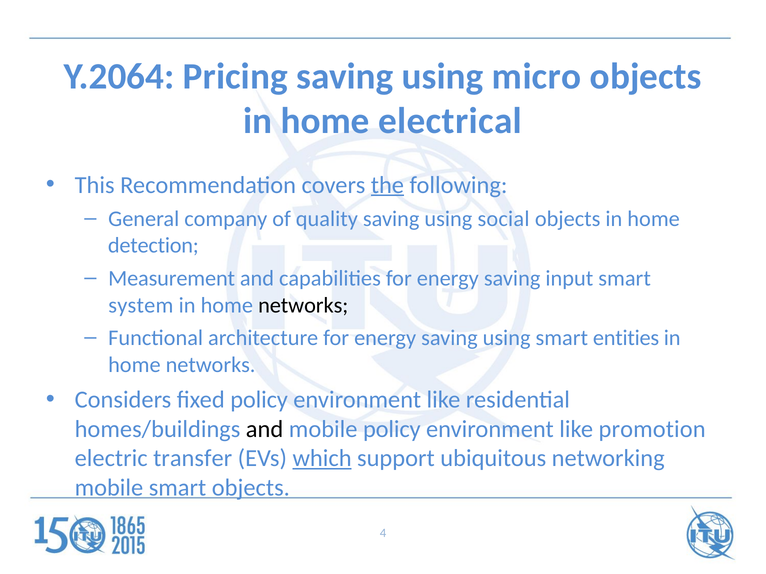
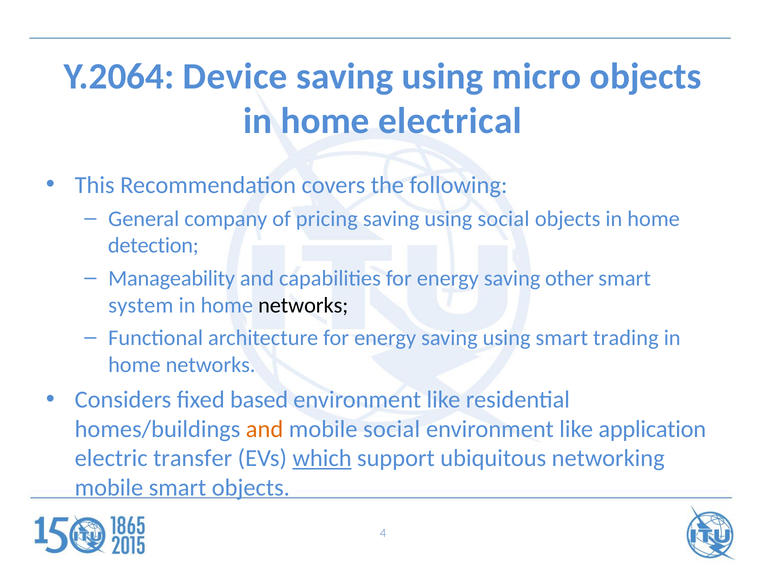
Pricing: Pricing -> Device
the underline: present -> none
quality: quality -> pricing
Measurement: Measurement -> Manageability
input: input -> other
entities: entities -> trading
fixed policy: policy -> based
and at (265, 429) colour: black -> orange
mobile policy: policy -> social
promotion: promotion -> application
